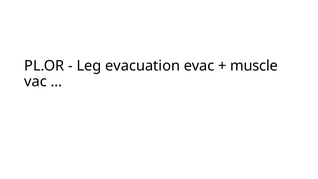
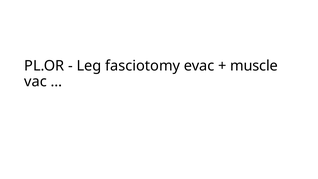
evacuation: evacuation -> fasciotomy
